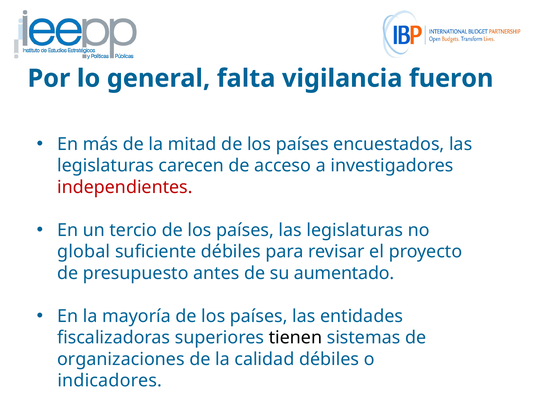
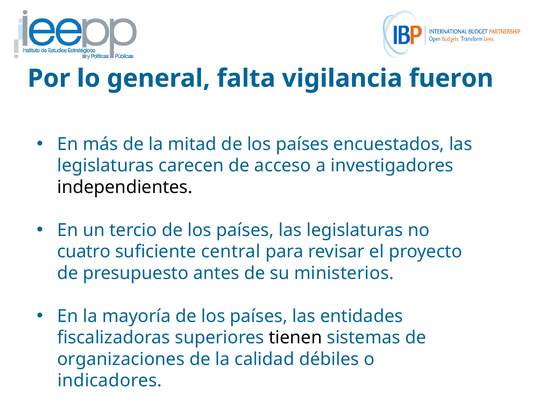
independientes colour: red -> black
global: global -> cuatro
suficiente débiles: débiles -> central
aumentado: aumentado -> ministerios
